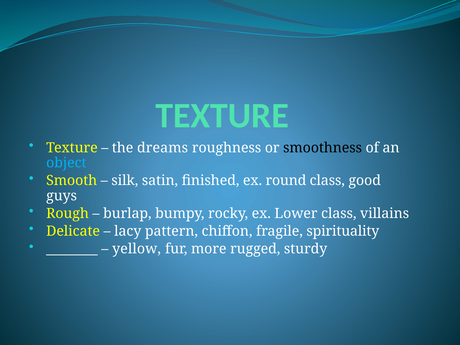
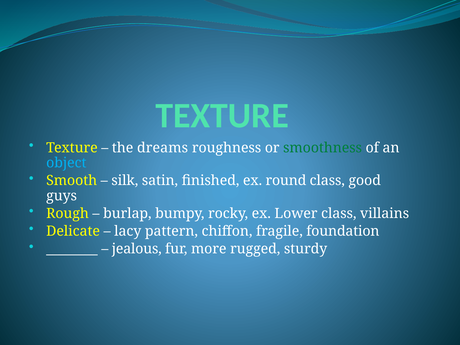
smoothness colour: black -> green
spirituality: spirituality -> foundation
yellow: yellow -> jealous
